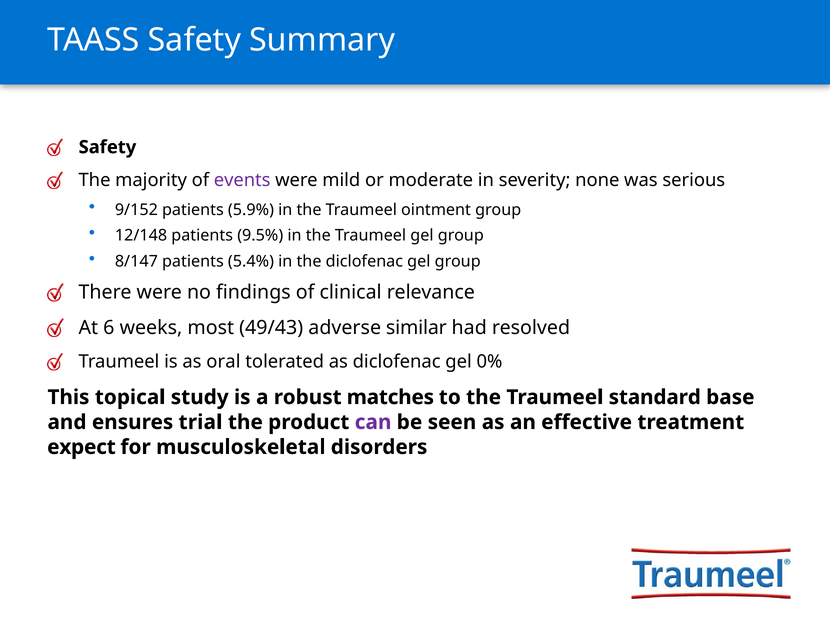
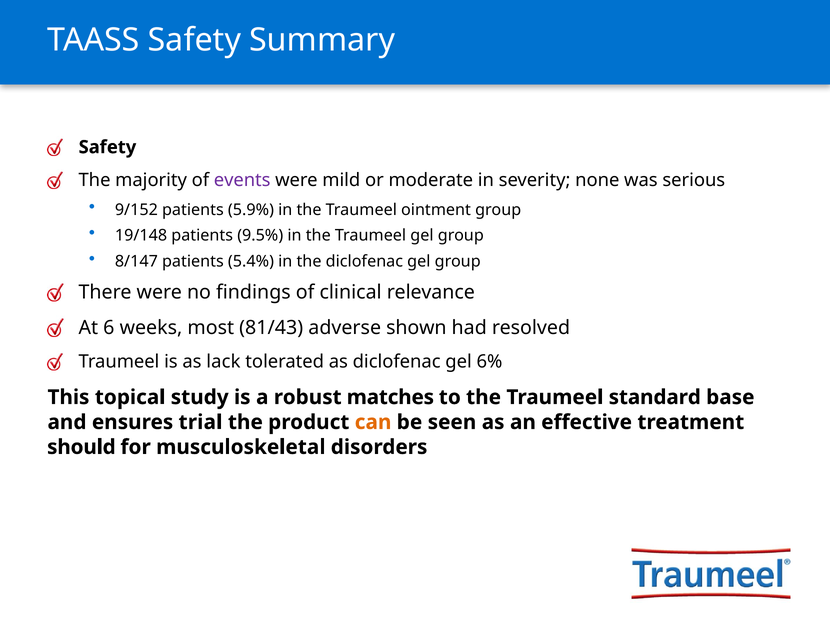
12/148: 12/148 -> 19/148
49/43: 49/43 -> 81/43
similar: similar -> shown
oral: oral -> lack
0%: 0% -> 6%
can colour: purple -> orange
expect: expect -> should
